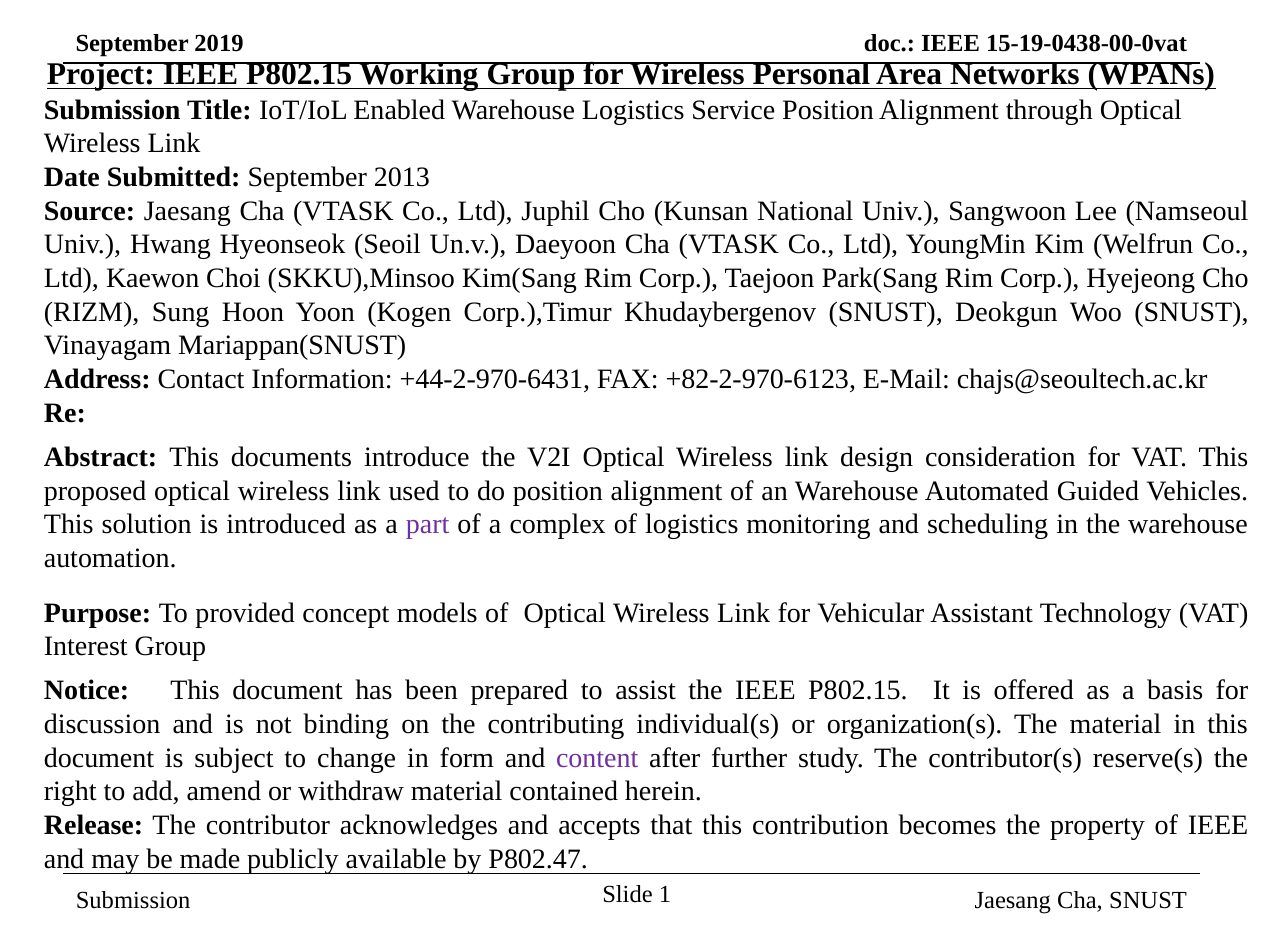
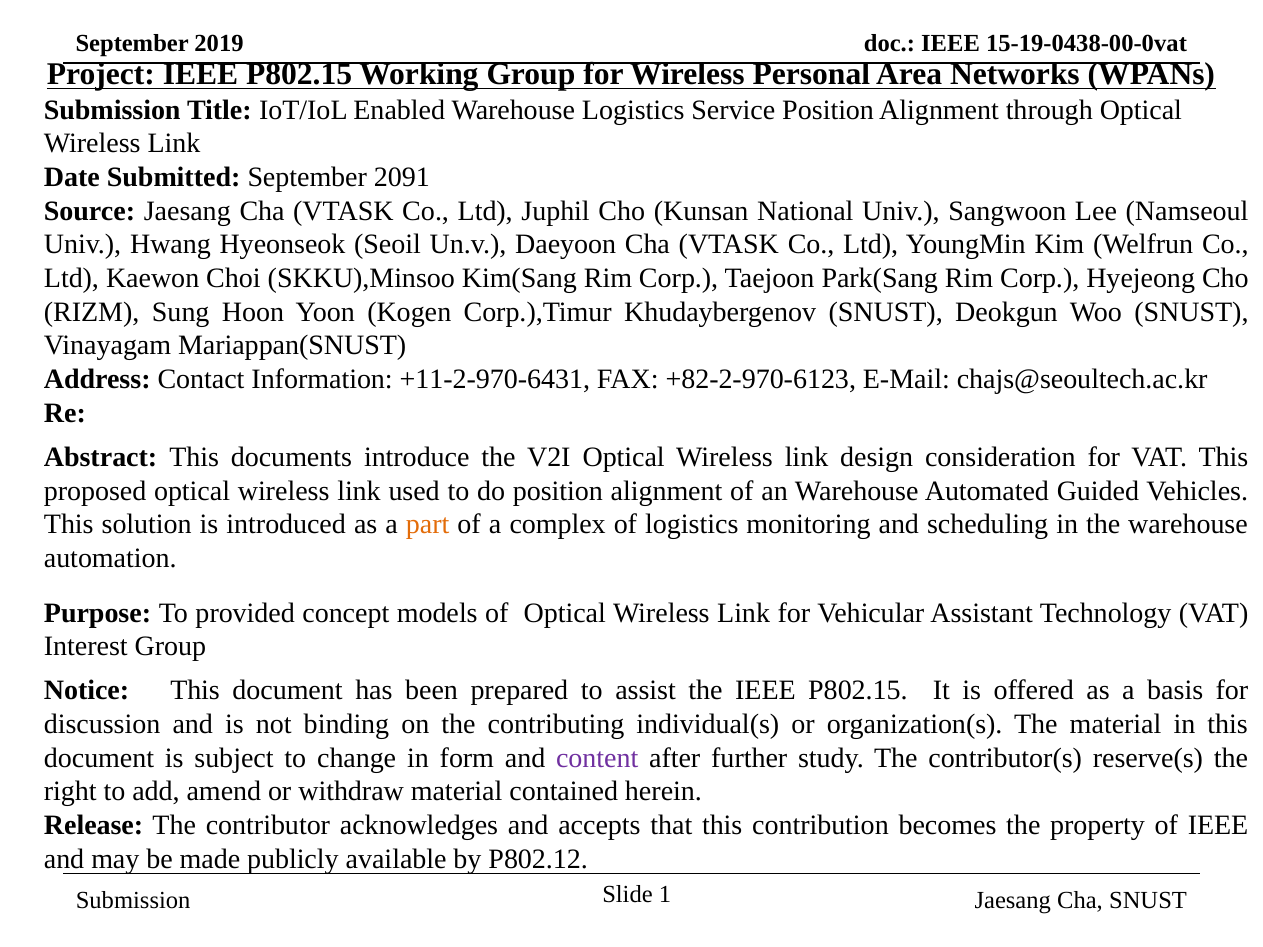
2013: 2013 -> 2091
+44-2-970-6431: +44-2-970-6431 -> +11-2-970-6431
part colour: purple -> orange
P802.47: P802.47 -> P802.12
